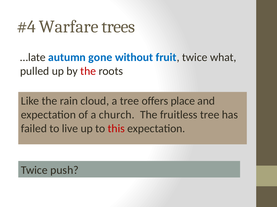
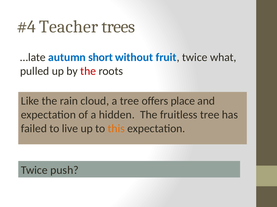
Warfare: Warfare -> Teacher
gone: gone -> short
church: church -> hidden
this colour: red -> orange
